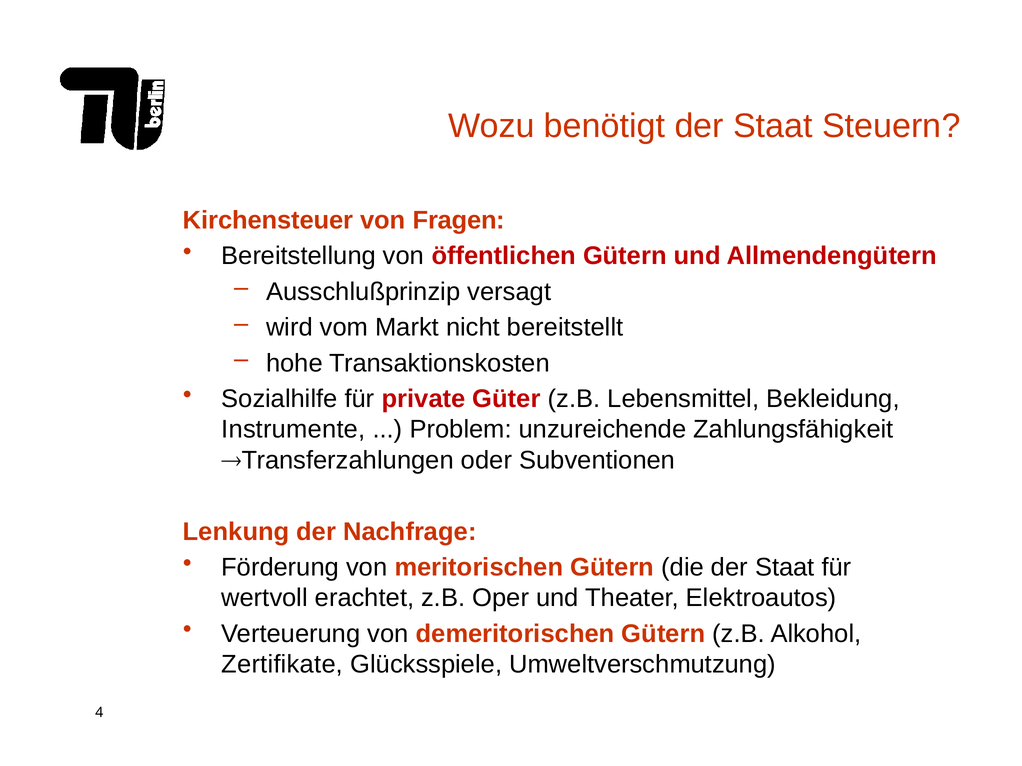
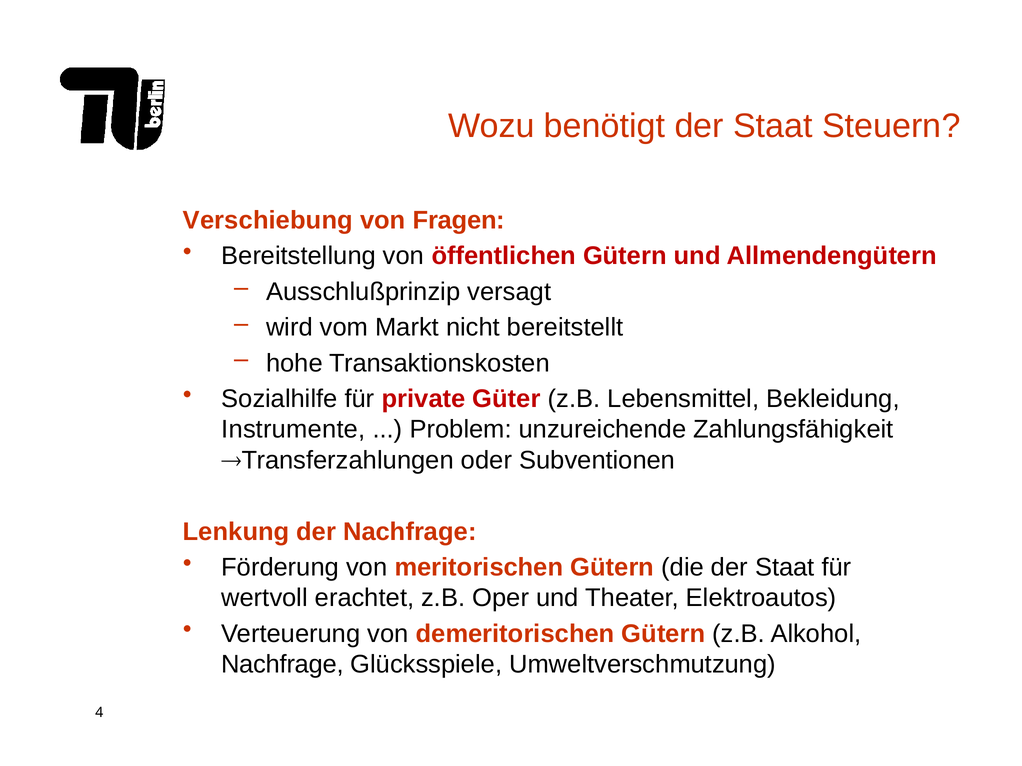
Kirchensteuer: Kirchensteuer -> Verschiebung
Zertifikate at (282, 665): Zertifikate -> Nachfrage
